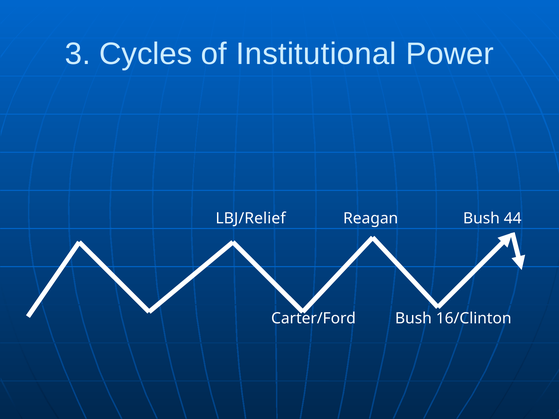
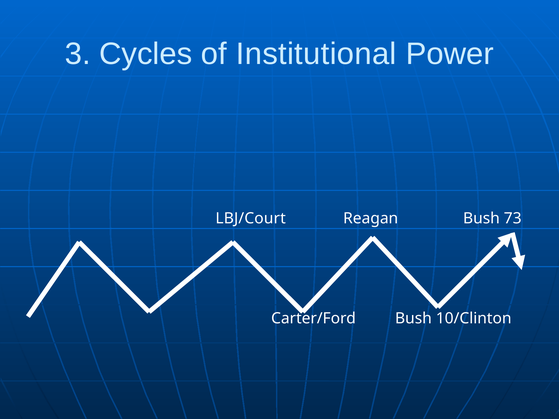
LBJ/Relief: LBJ/Relief -> LBJ/Court
44: 44 -> 73
16/Clinton: 16/Clinton -> 10/Clinton
